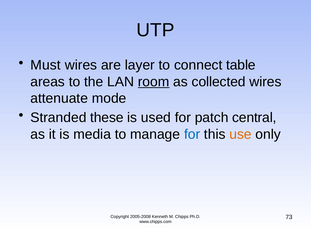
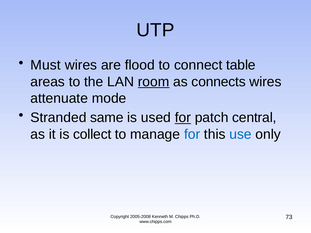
layer: layer -> flood
collected: collected -> connects
these: these -> same
for at (183, 118) underline: none -> present
media: media -> collect
use colour: orange -> blue
